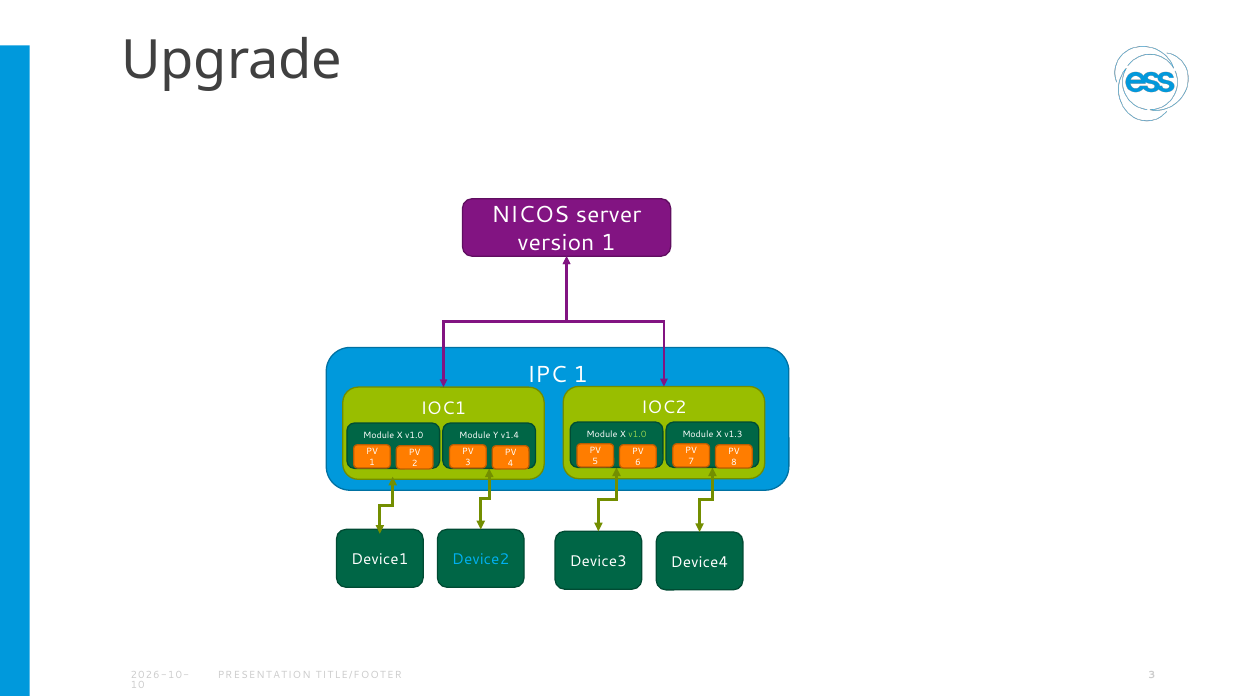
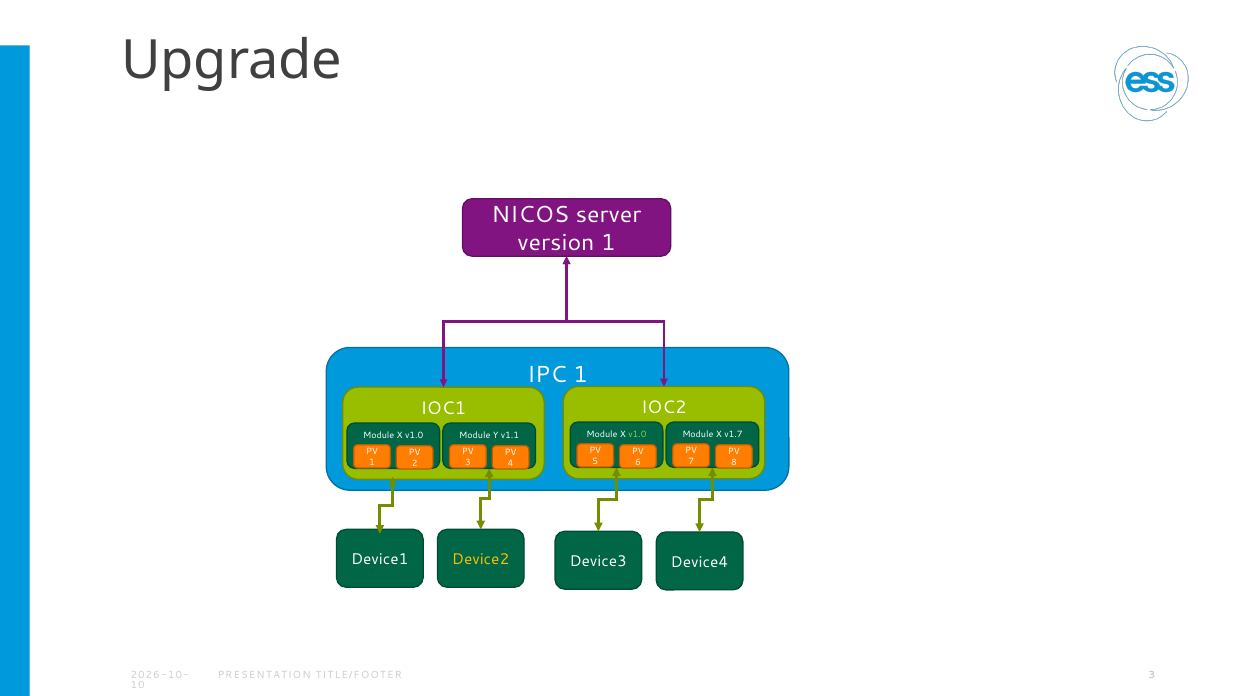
v1.3: v1.3 -> v1.7
v1.4: v1.4 -> v1.1
Device2 colour: light blue -> yellow
